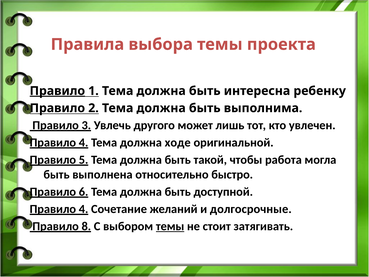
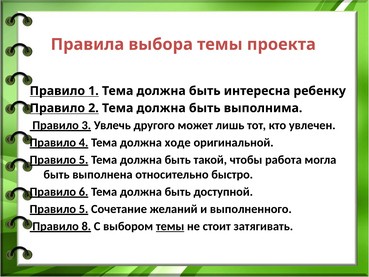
Правило at (57, 91) underline: present -> none
4 at (84, 209): 4 -> 5
долгосрочные: долгосрочные -> выполненного
